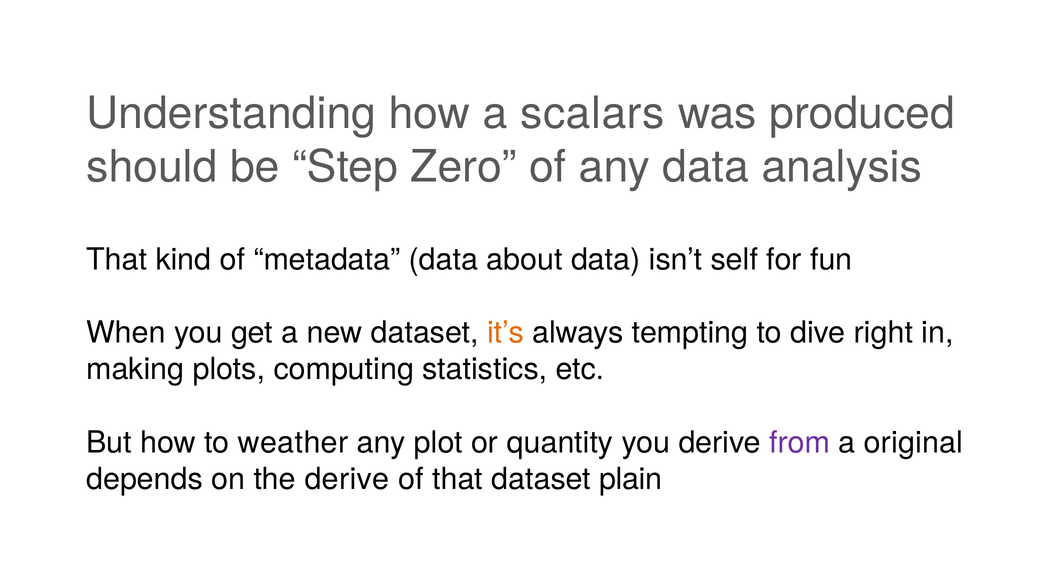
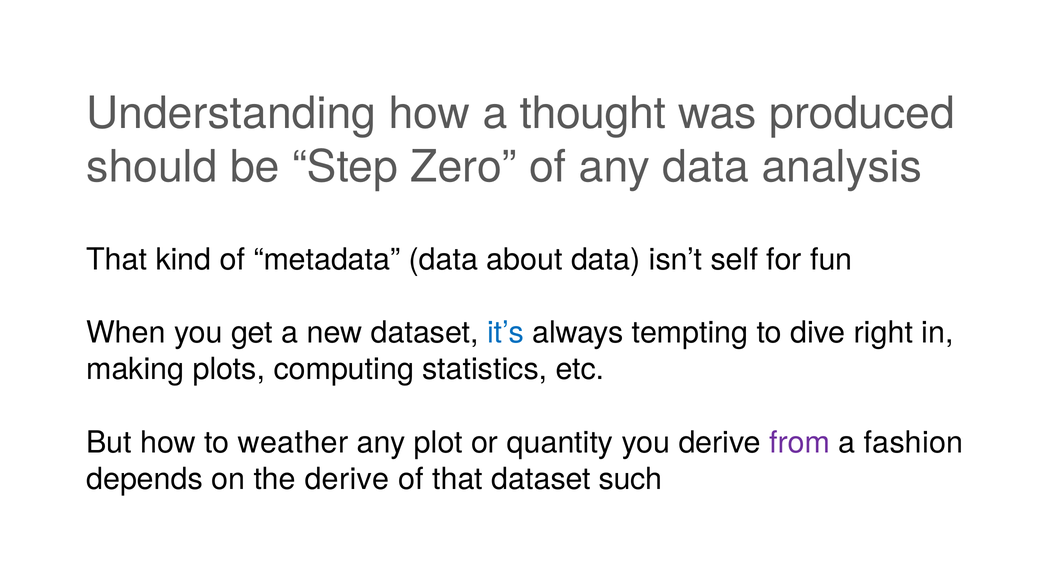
scalars: scalars -> thought
it’s colour: orange -> blue
original: original -> fashion
plain: plain -> such
